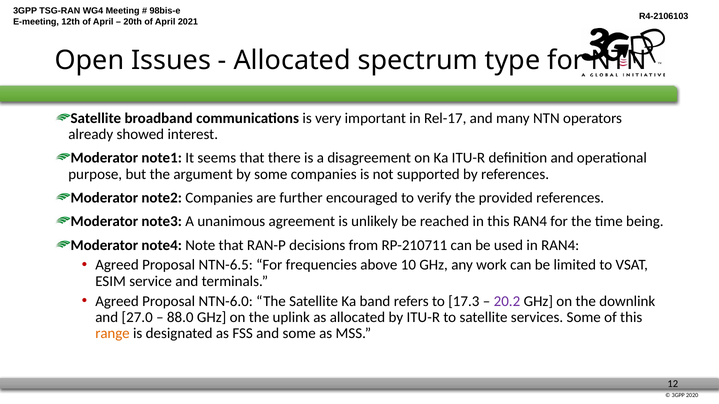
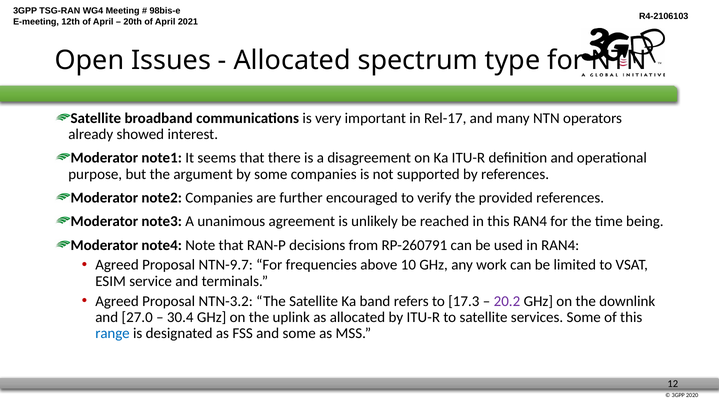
RP-210711: RP-210711 -> RP-260791
NTN-6.5: NTN-6.5 -> NTN-9.7
NTN-6.0: NTN-6.0 -> NTN-3.2
88.0: 88.0 -> 30.4
range colour: orange -> blue
